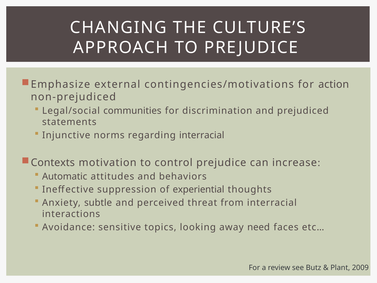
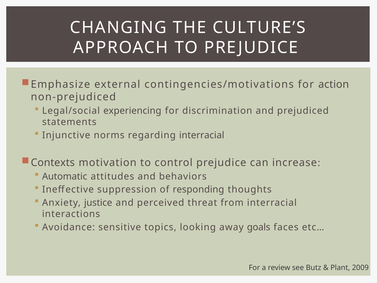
communities: communities -> experiencing
experiential: experiential -> responding
subtle: subtle -> justice
need: need -> goals
